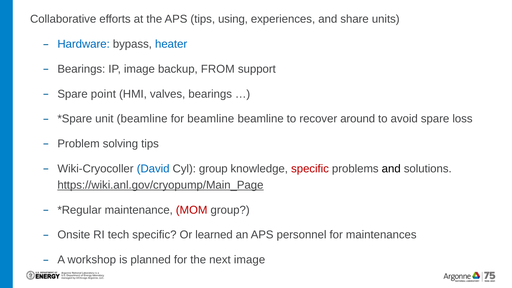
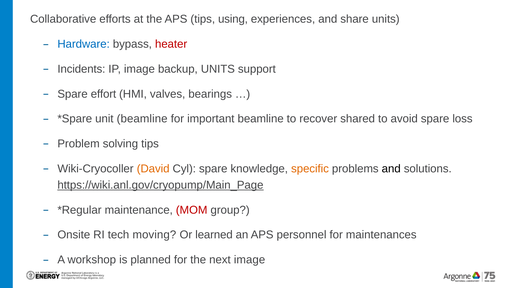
heater colour: blue -> red
Bearings at (81, 69): Bearings -> Incidents
backup FROM: FROM -> UNITS
point: point -> effort
for beamline: beamline -> important
around: around -> shared
David colour: blue -> orange
Cyl group: group -> spare
specific at (310, 169) colour: red -> orange
tech specific: specific -> moving
